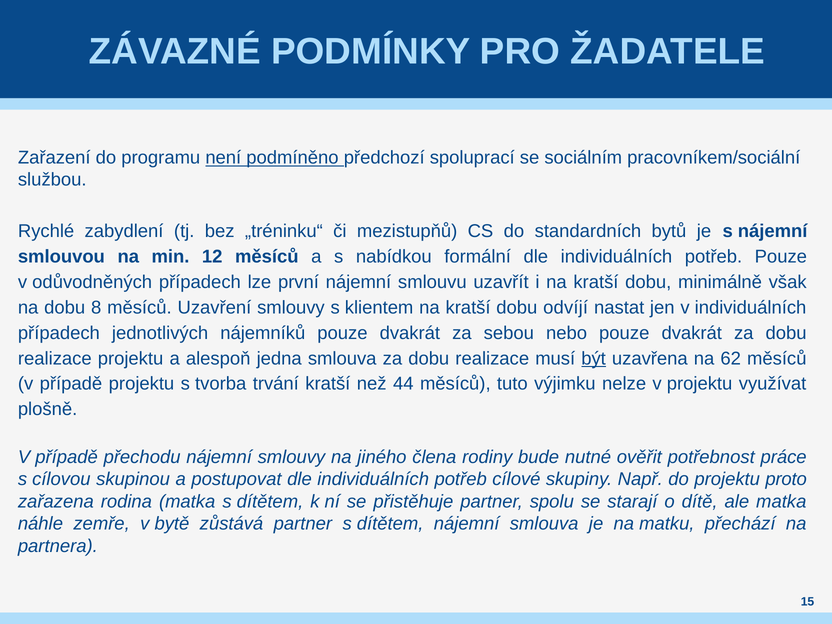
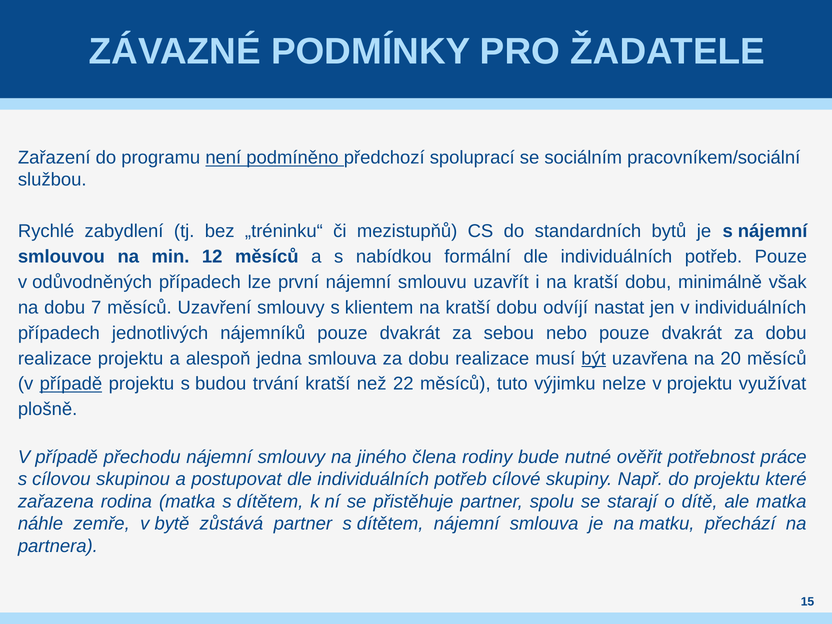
8: 8 -> 7
62: 62 -> 20
případě at (71, 384) underline: none -> present
tvorba: tvorba -> budou
44: 44 -> 22
proto: proto -> které
